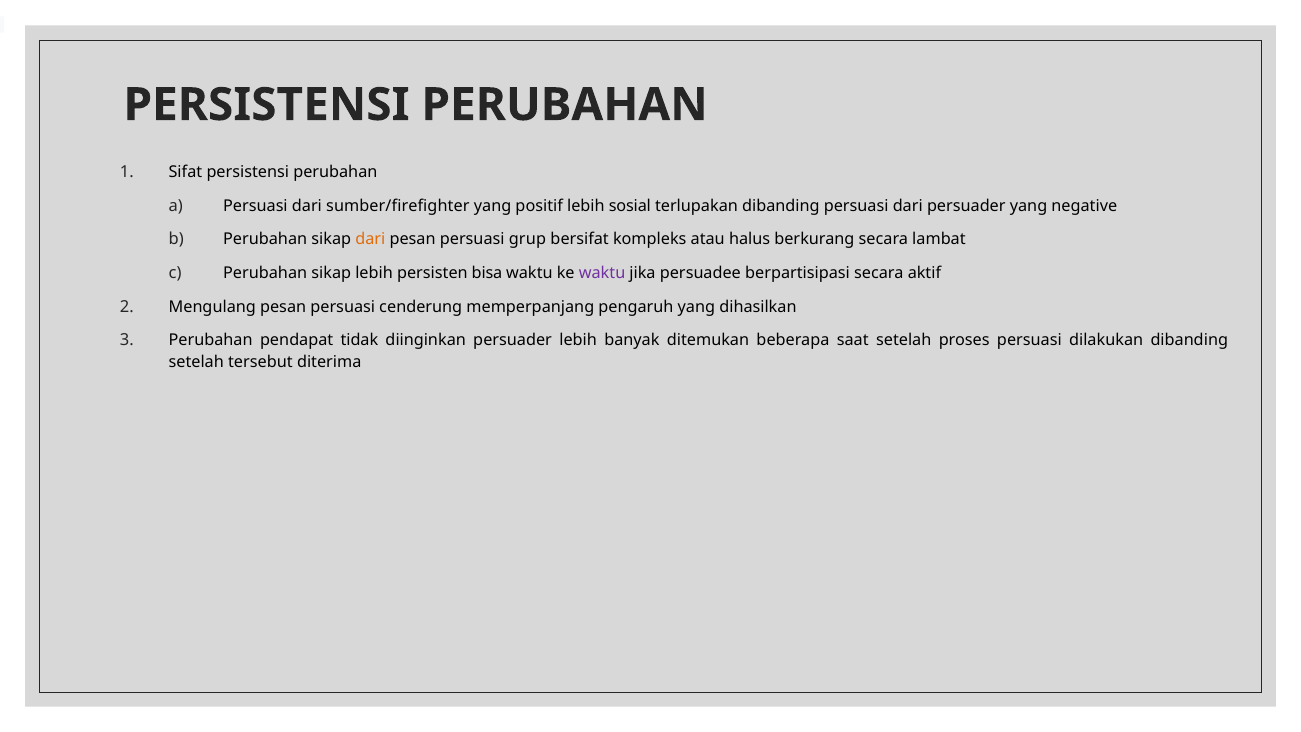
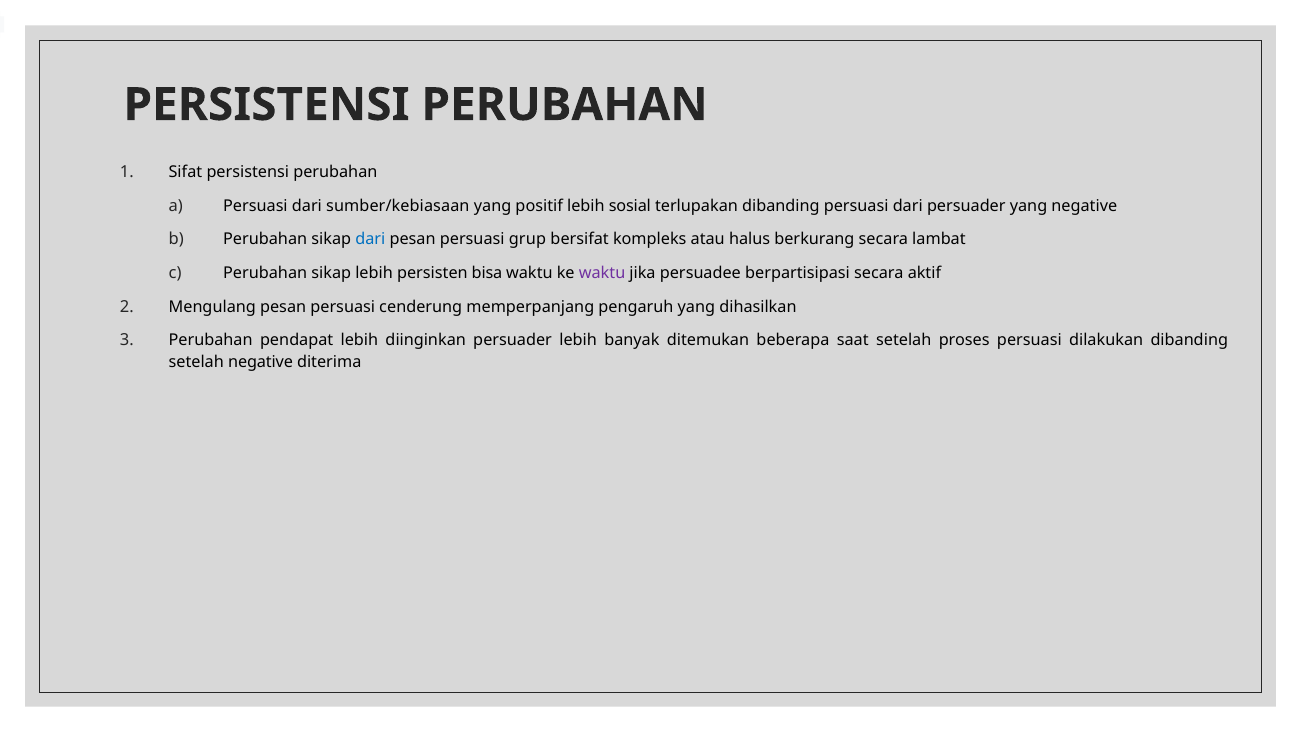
sumber/firefighter: sumber/firefighter -> sumber/kebiasaan
dari at (370, 239) colour: orange -> blue
pendapat tidak: tidak -> lebih
setelah tersebut: tersebut -> negative
